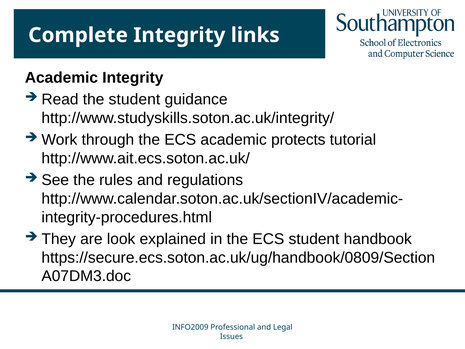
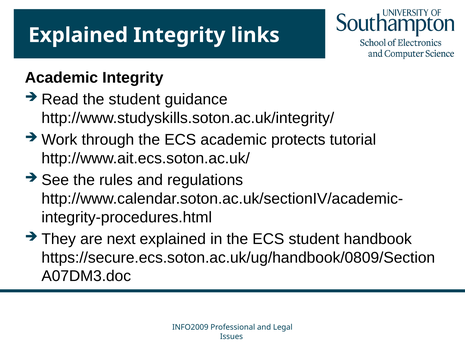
Complete at (78, 35): Complete -> Explained
look: look -> next
